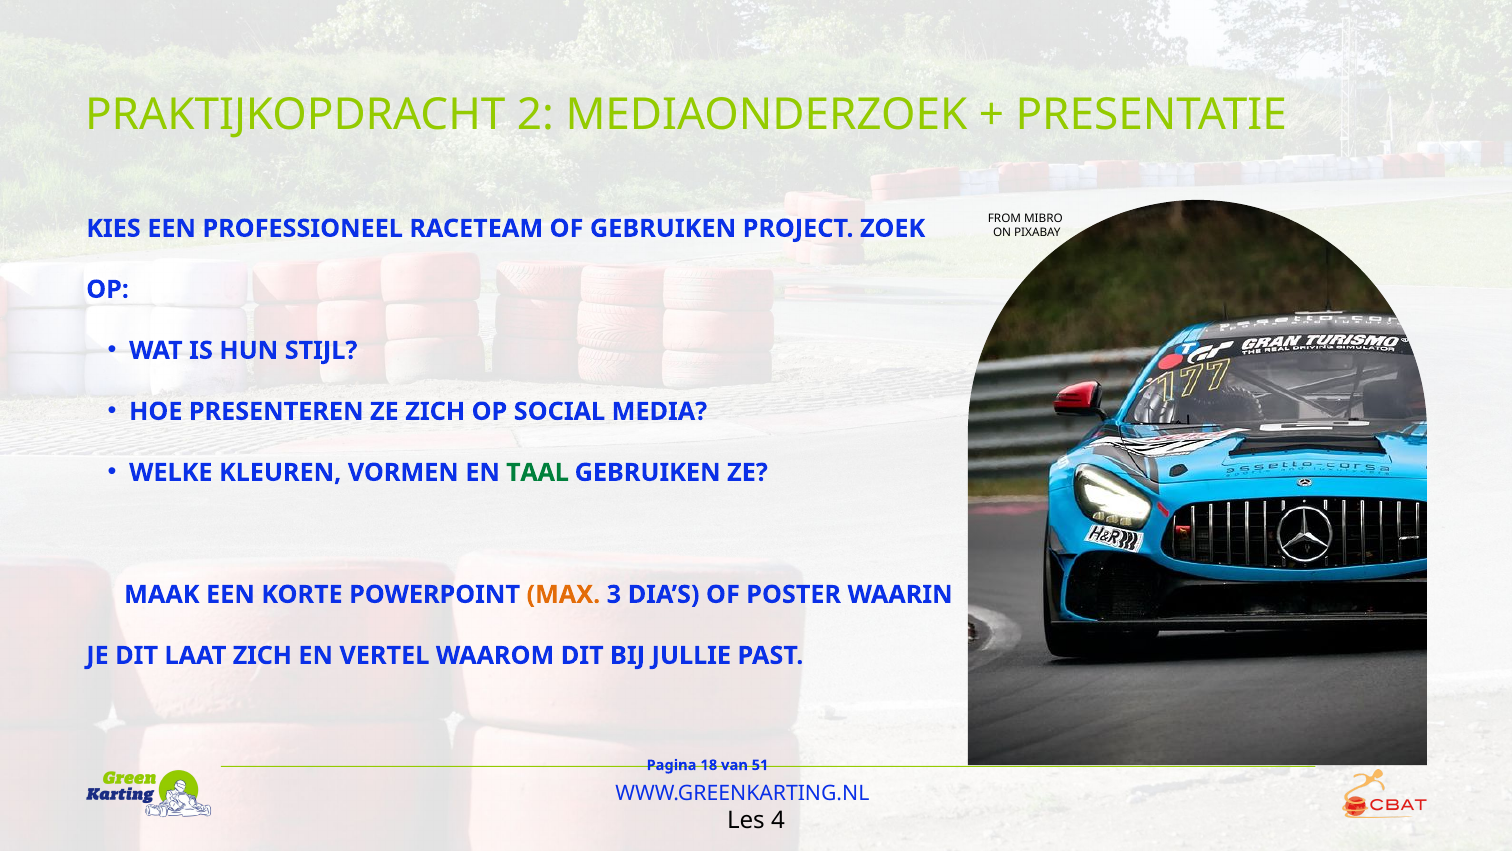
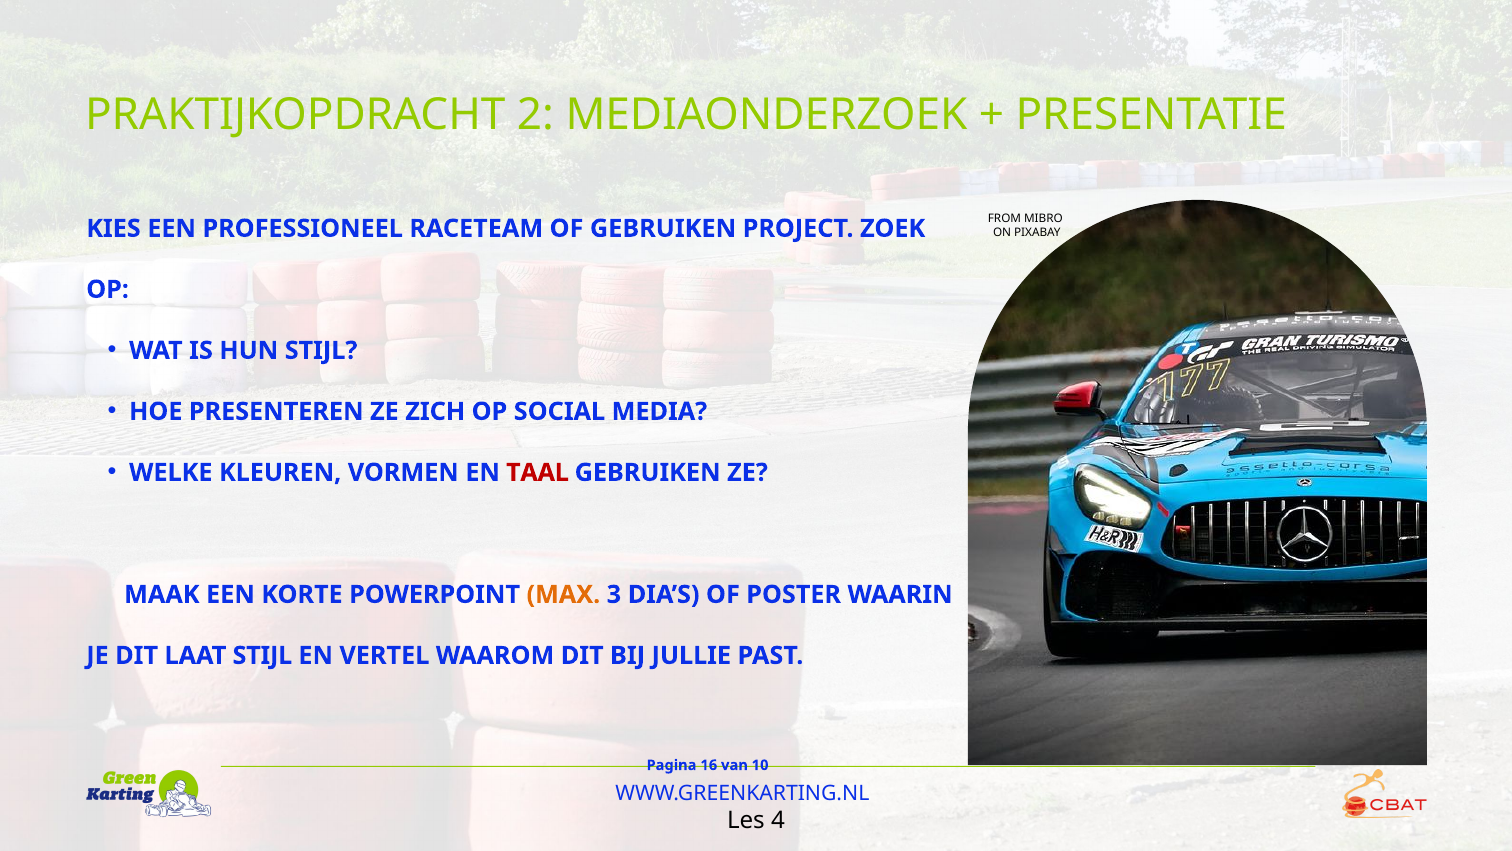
TAAL colour: green -> red
LAAT ZICH: ZICH -> STIJL
18: 18 -> 16
51: 51 -> 10
